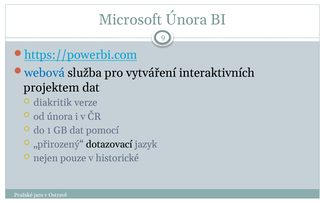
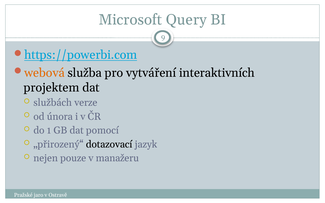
Microsoft Února: Února -> Query
webová colour: blue -> orange
diakritik: diakritik -> službách
historické: historické -> manažeru
